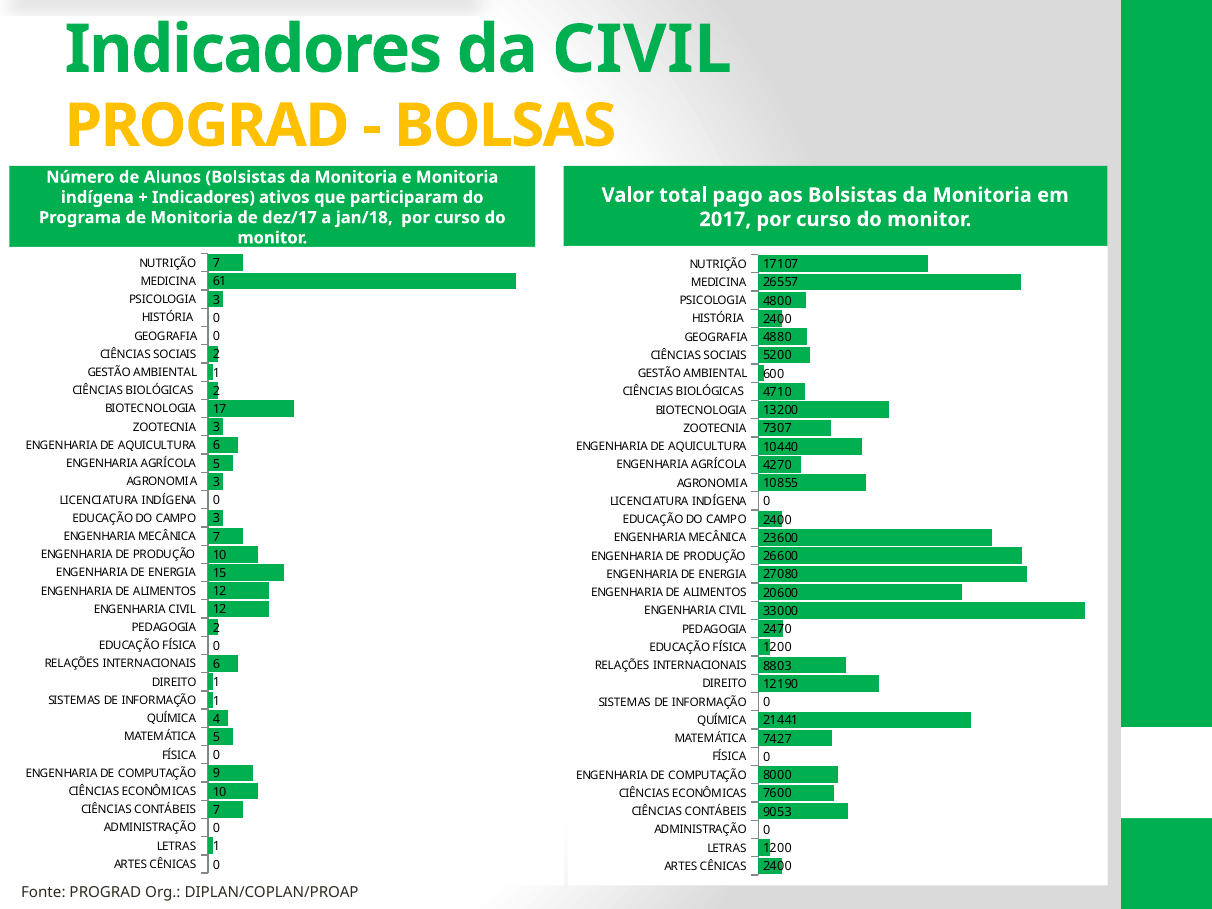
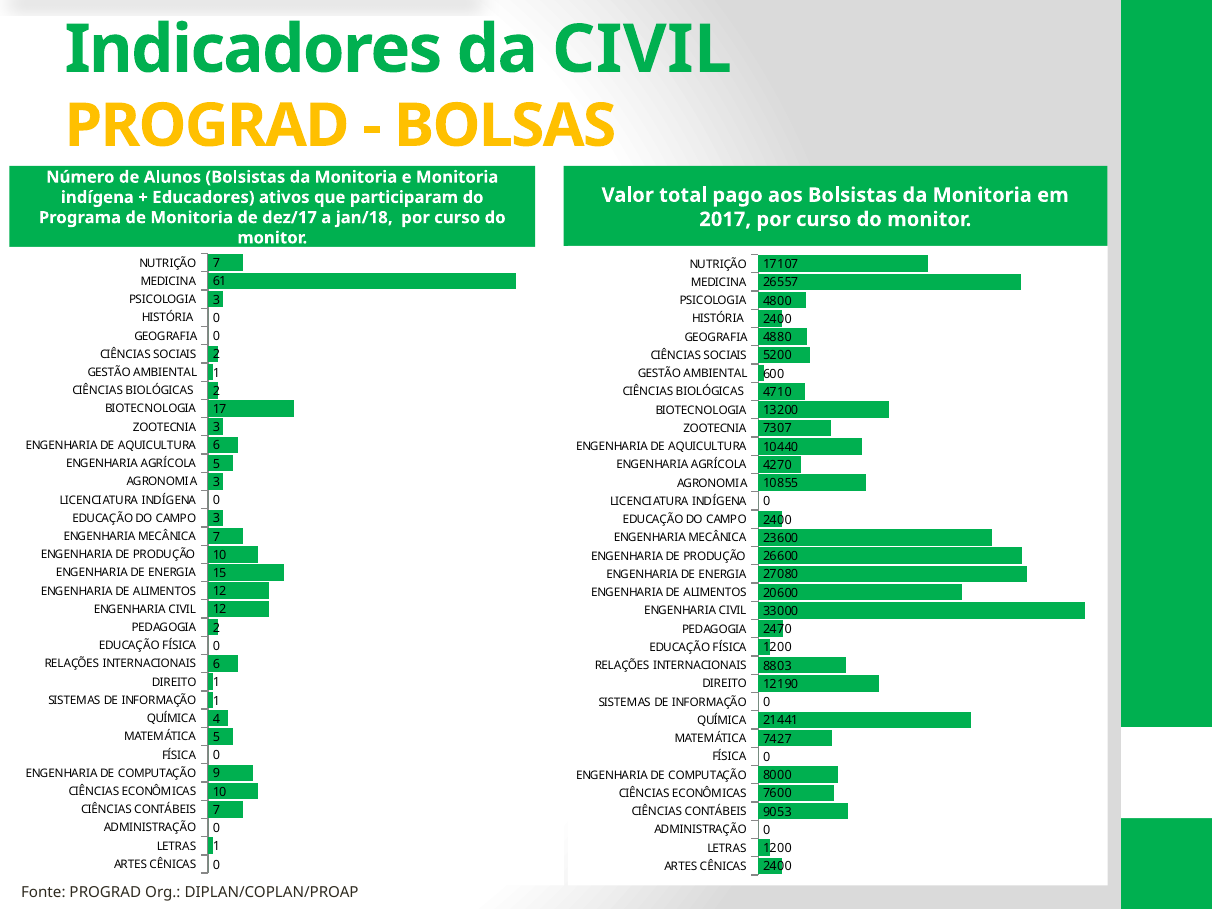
Indicadores at (203, 197): Indicadores -> Educadores
